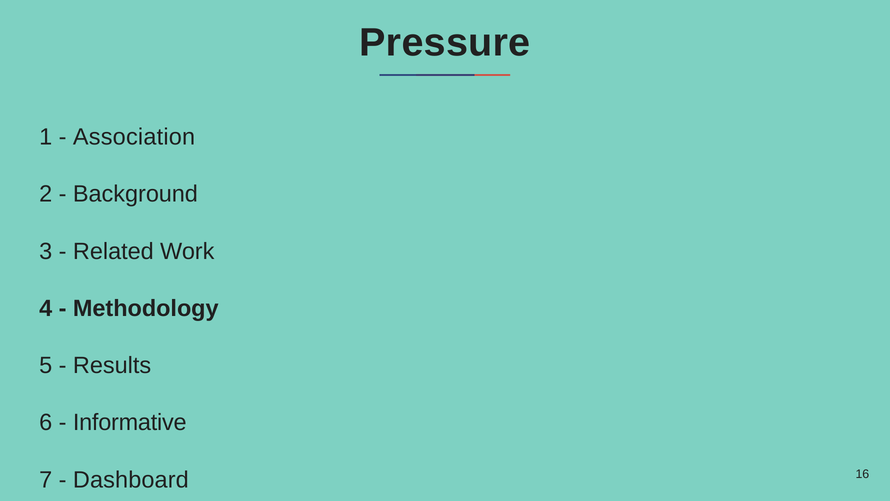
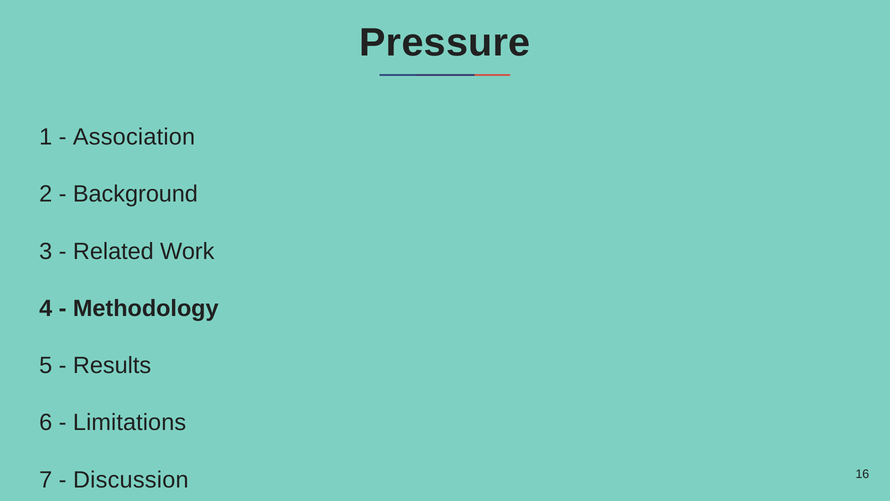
Informative: Informative -> Limitations
Dashboard: Dashboard -> Discussion
